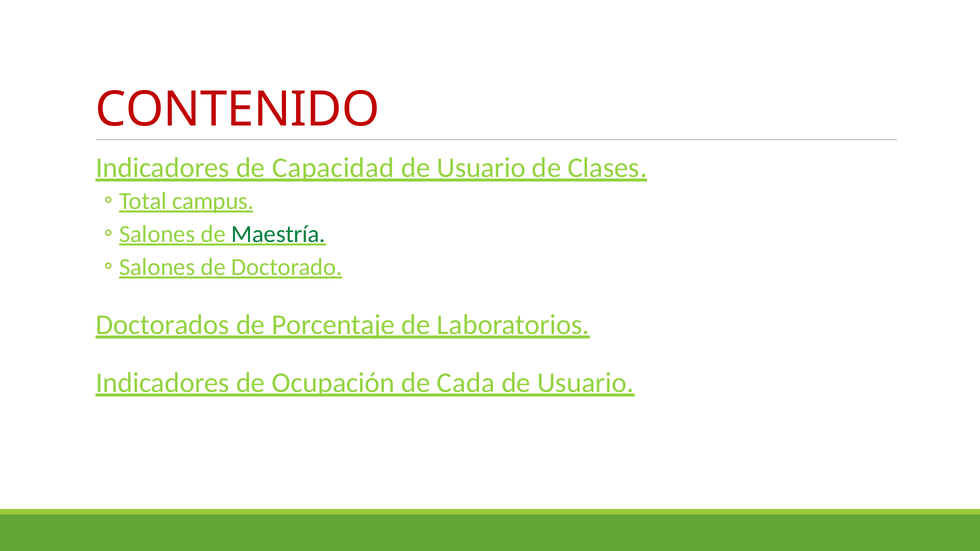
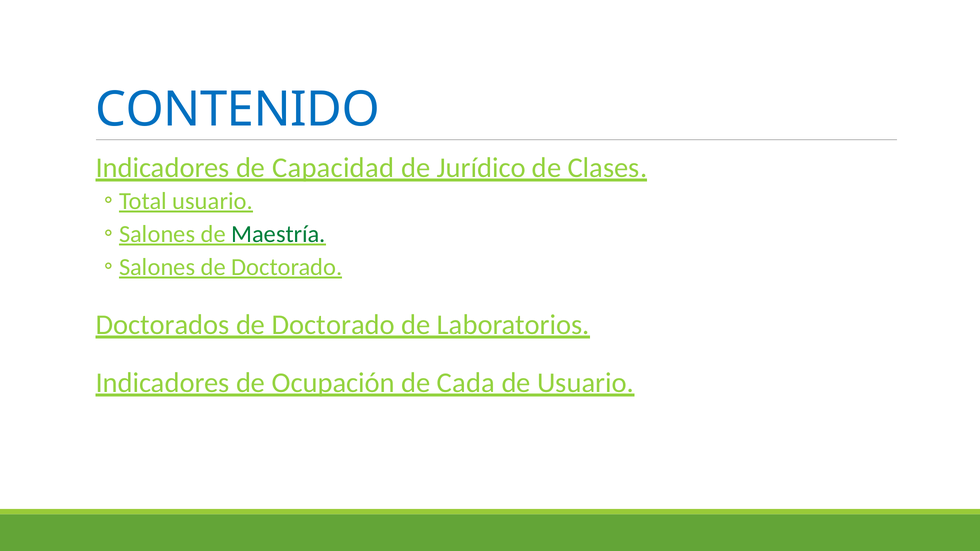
CONTENIDO colour: red -> blue
Usuario at (481, 168): Usuario -> Jurídico
campus at (213, 201): campus -> usuario
Porcentaje at (333, 325): Porcentaje -> Doctorado
